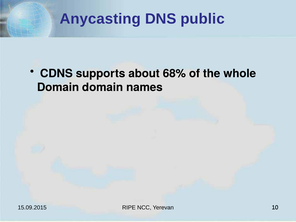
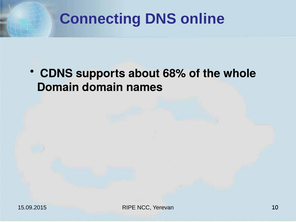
Anycasting: Anycasting -> Connecting
public: public -> online
